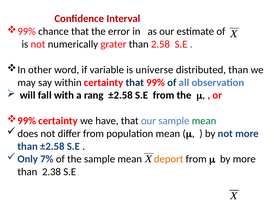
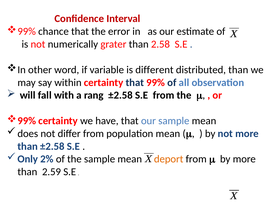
universe: universe -> different
mean at (204, 121) colour: green -> black
7%: 7% -> 2%
2.38: 2.38 -> 2.59
